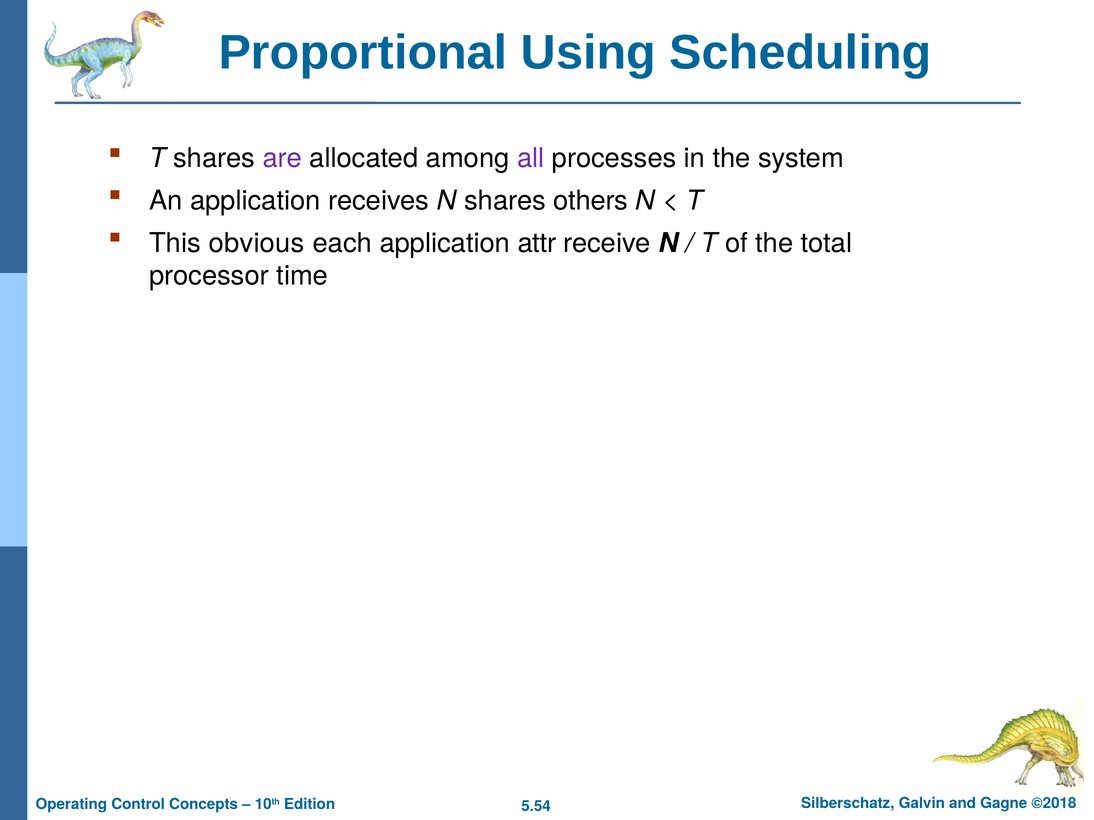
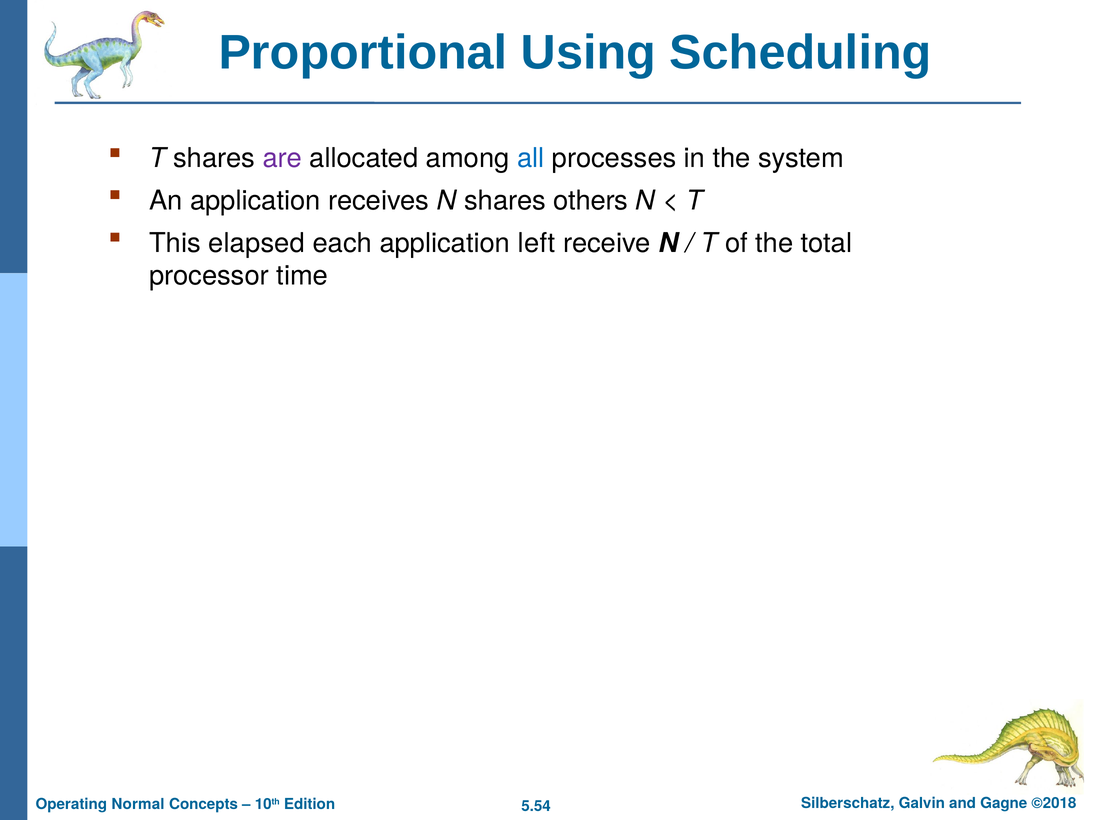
all colour: purple -> blue
obvious: obvious -> elapsed
attr: attr -> left
Control: Control -> Normal
